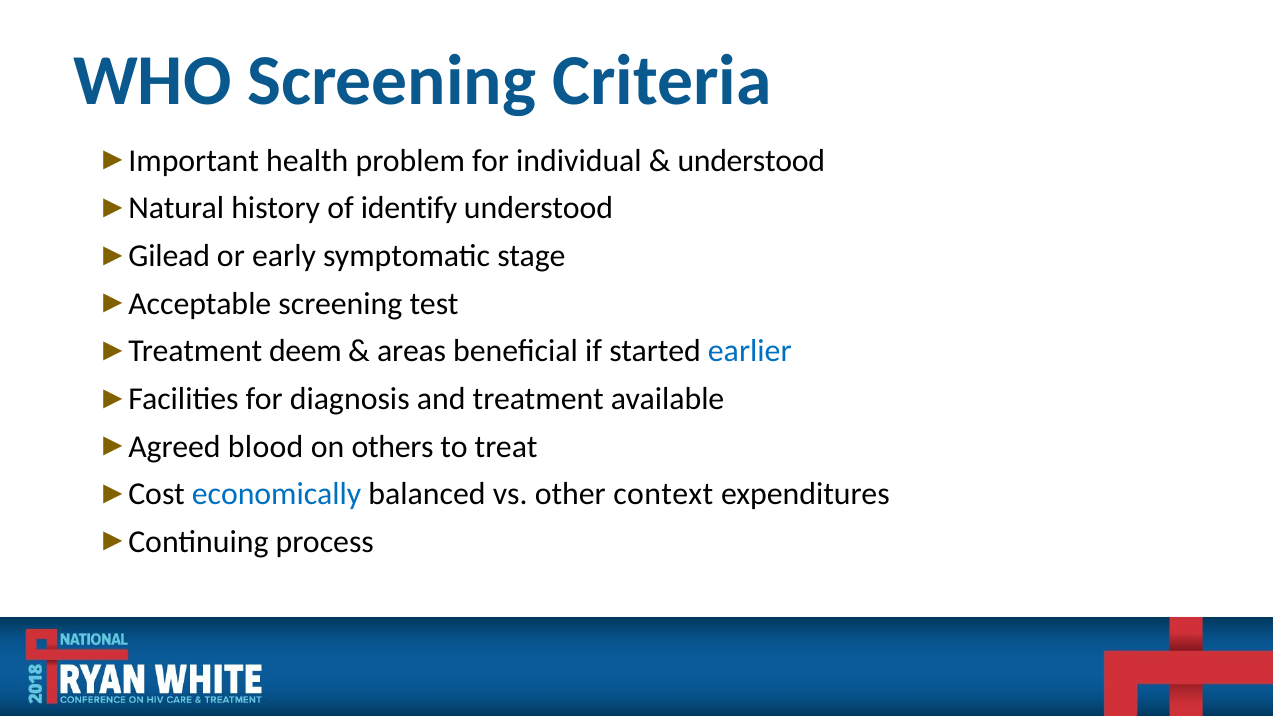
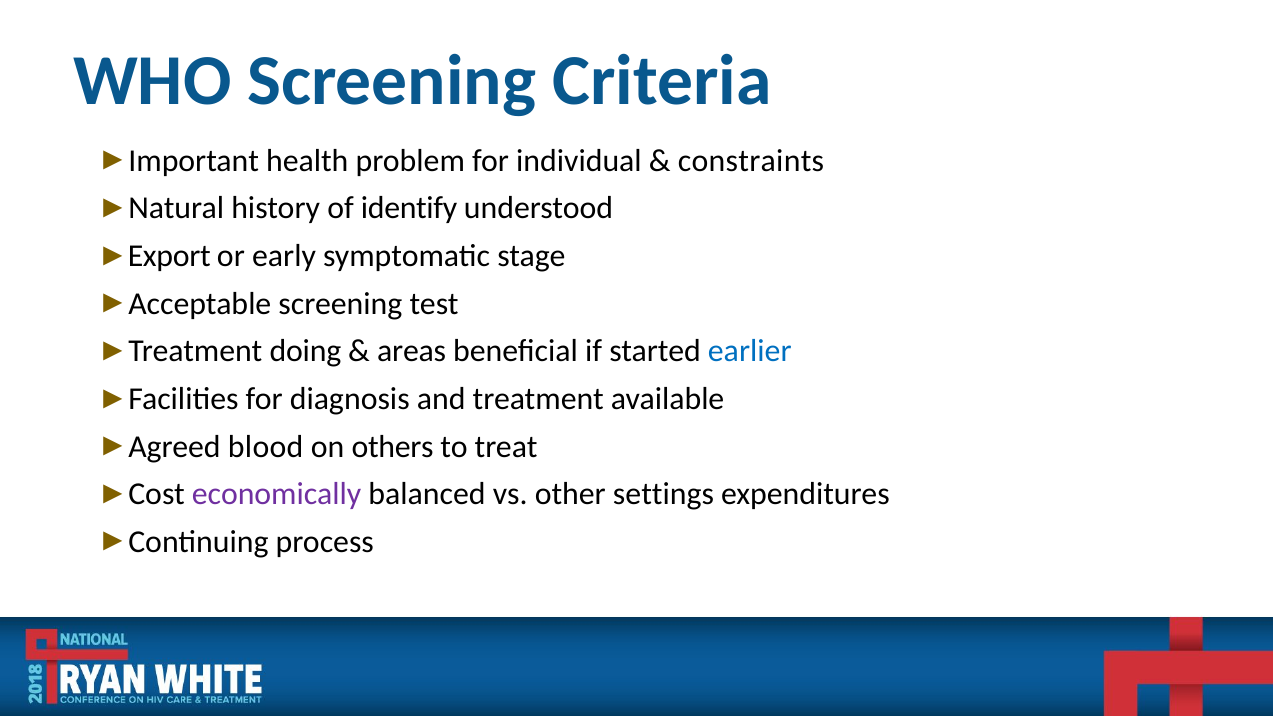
understood at (751, 161): understood -> constraints
Gilead: Gilead -> Export
deem: deem -> doing
economically colour: blue -> purple
context: context -> settings
